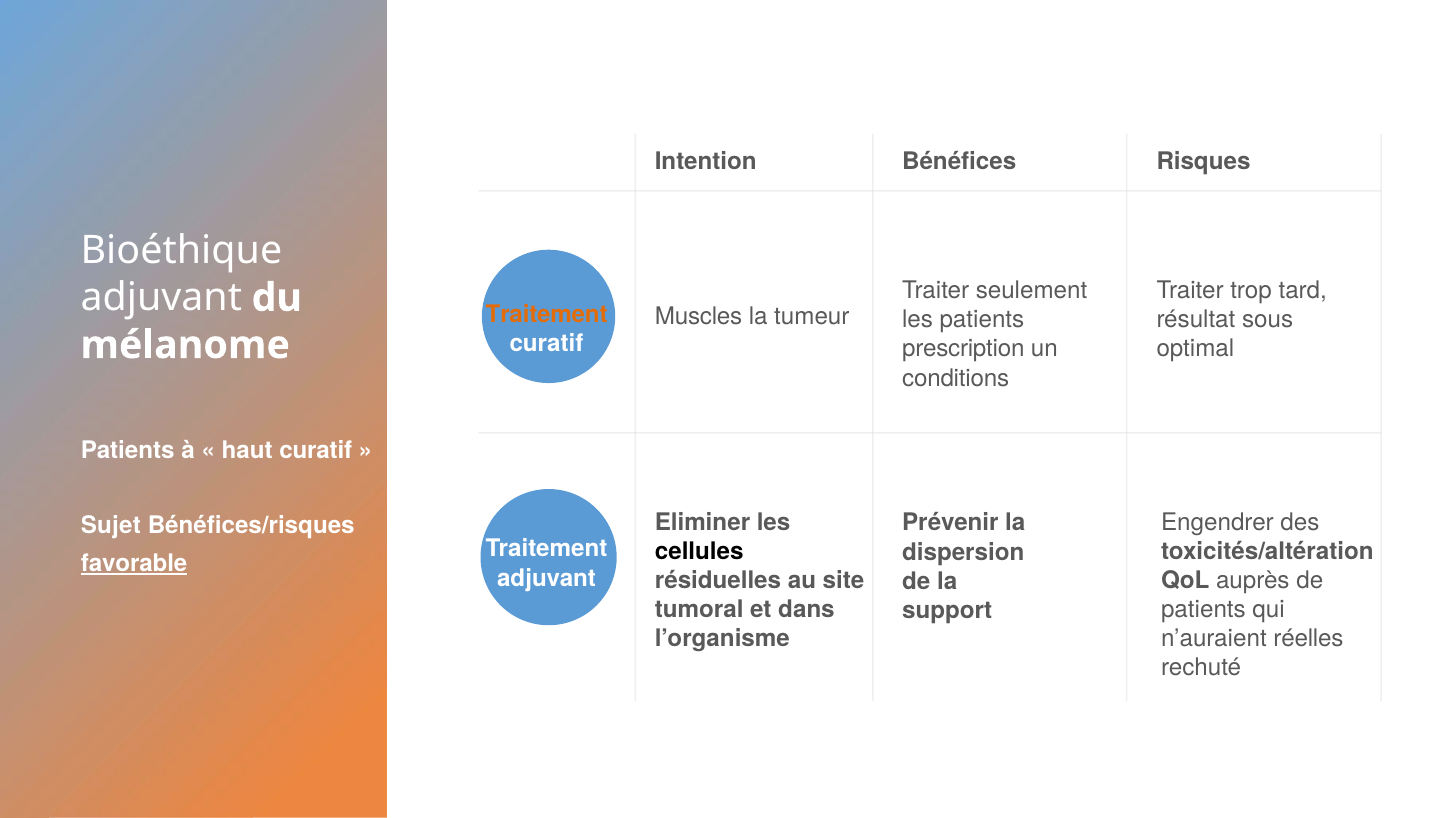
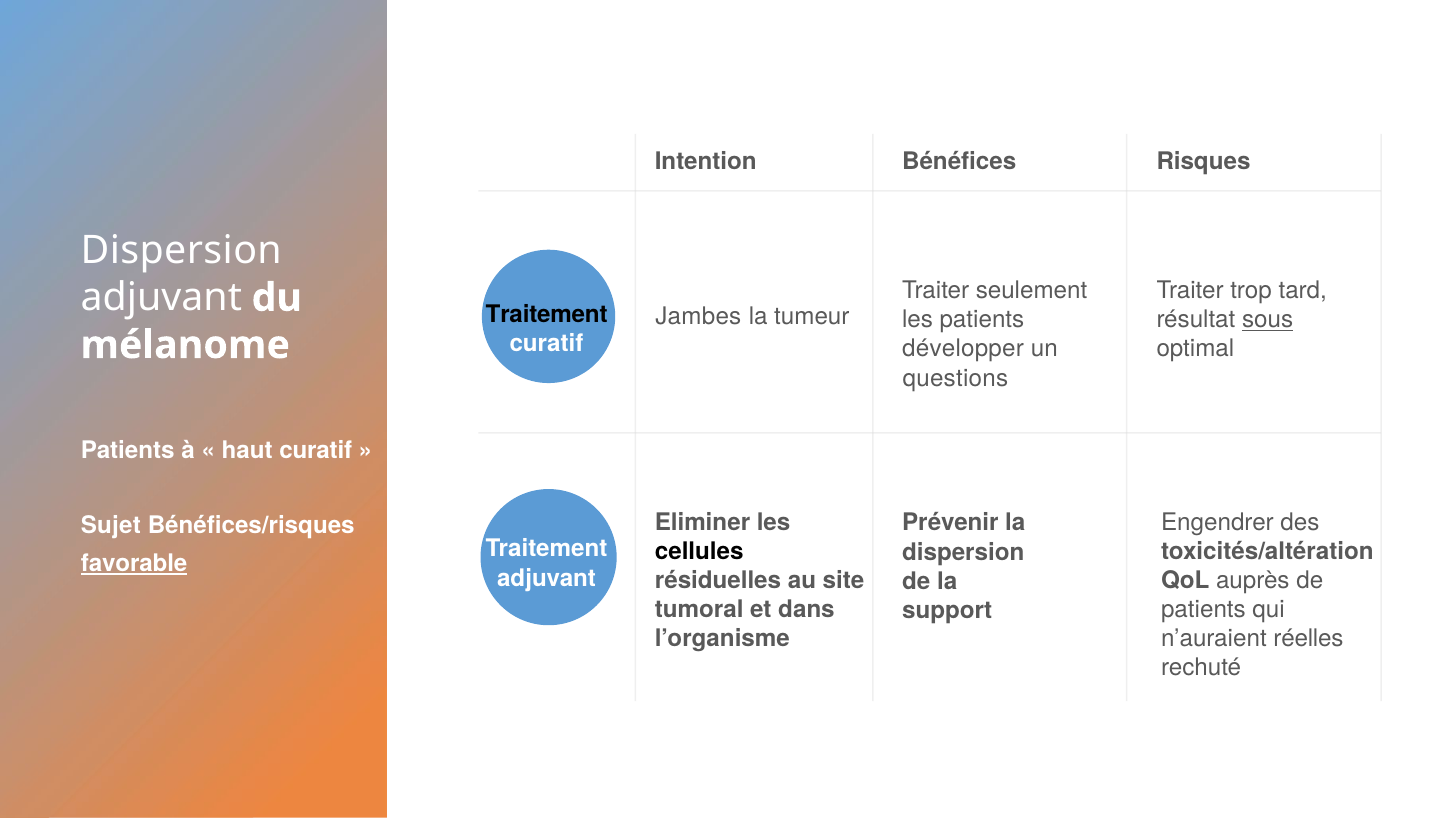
Bioéthique at (181, 251): Bioéthique -> Dispersion
Traitement at (547, 315) colour: orange -> black
Muscles: Muscles -> Jambes
sous underline: none -> present
prescription: prescription -> développer
conditions: conditions -> questions
